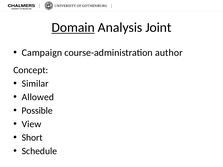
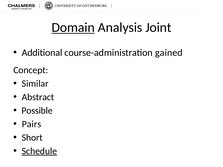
Campaign: Campaign -> Additional
author: author -> gained
Allowed: Allowed -> Abstract
View: View -> Pairs
Schedule underline: none -> present
